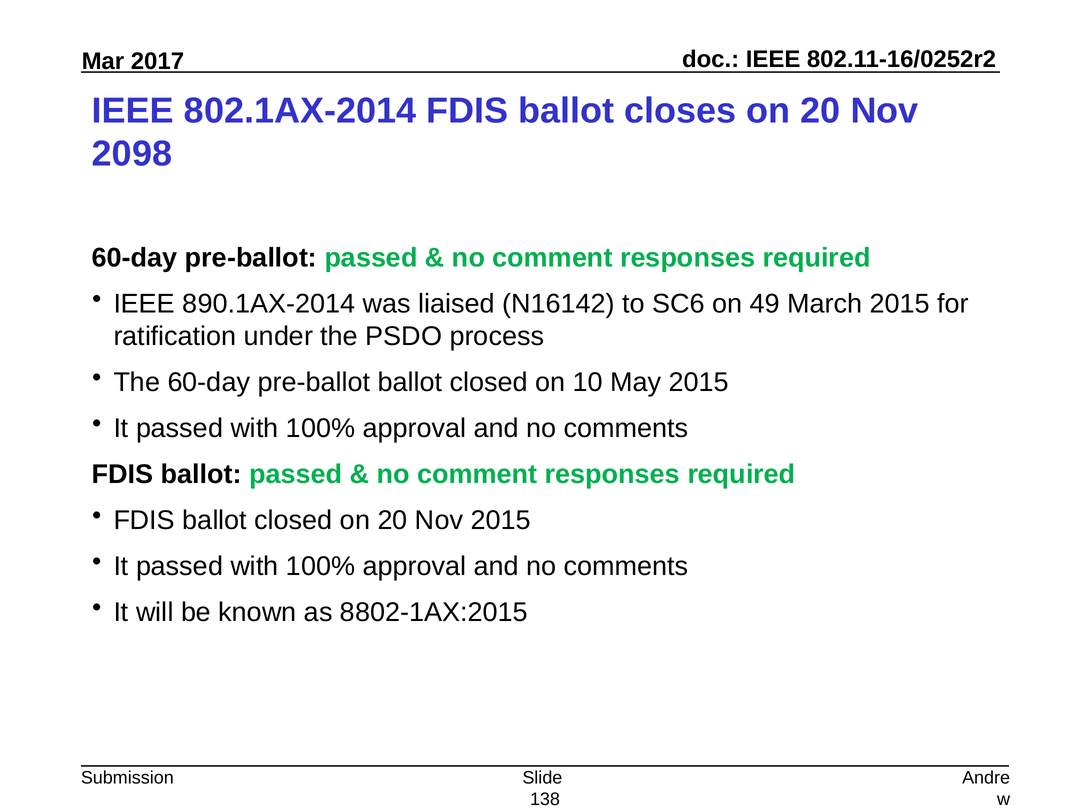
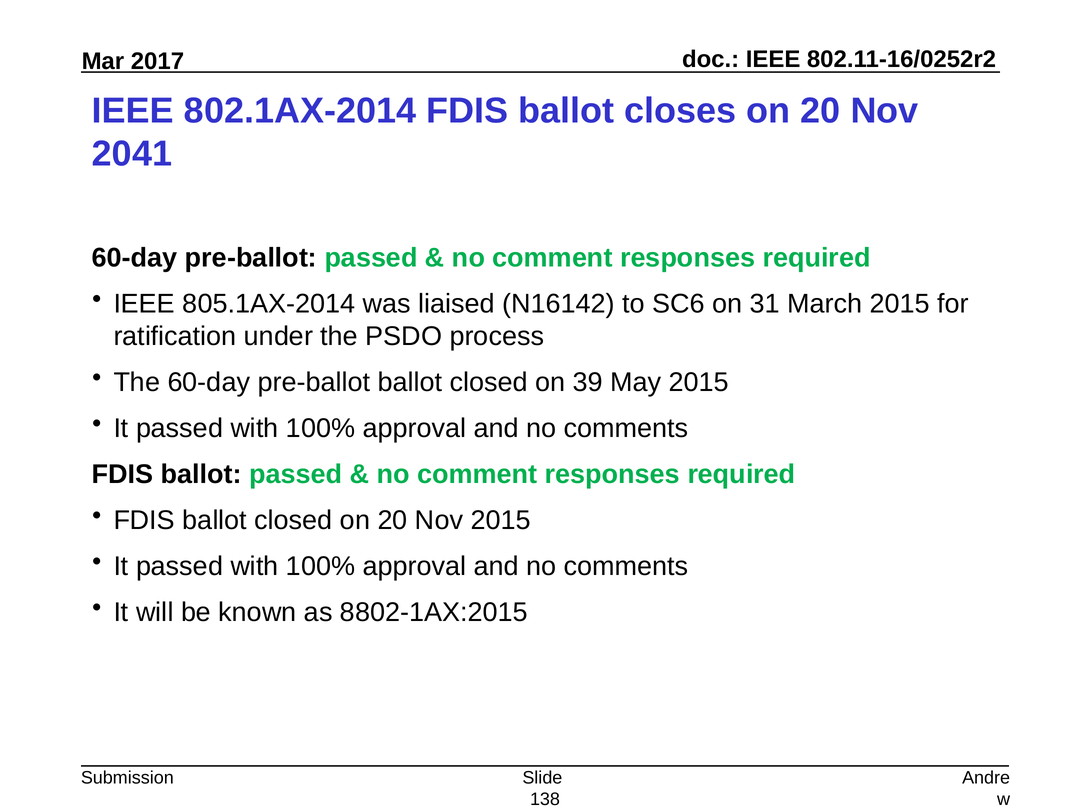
2098: 2098 -> 2041
890.1AX-2014: 890.1AX-2014 -> 805.1AX-2014
49: 49 -> 31
10: 10 -> 39
